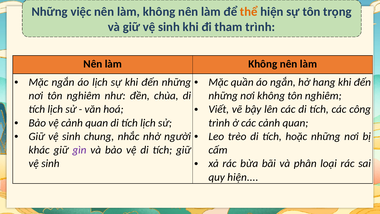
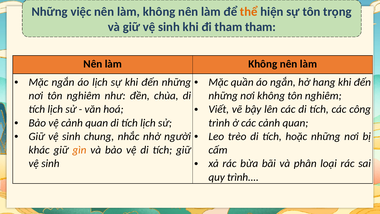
tham trình: trình -> tham
gìn colour: purple -> orange
quy hiện: hiện -> trình
